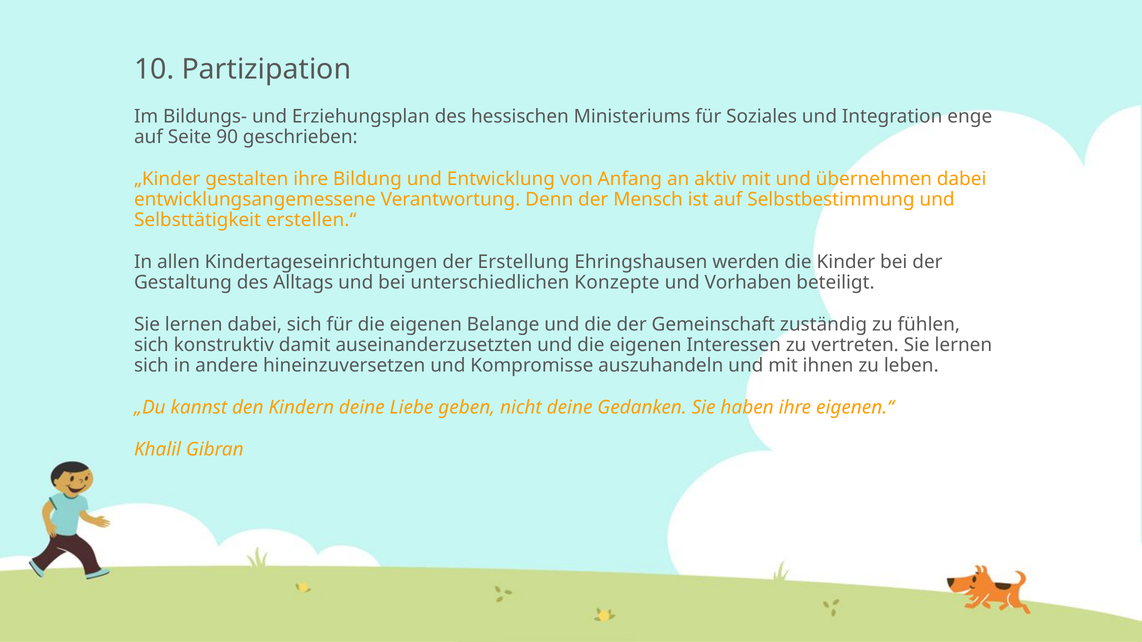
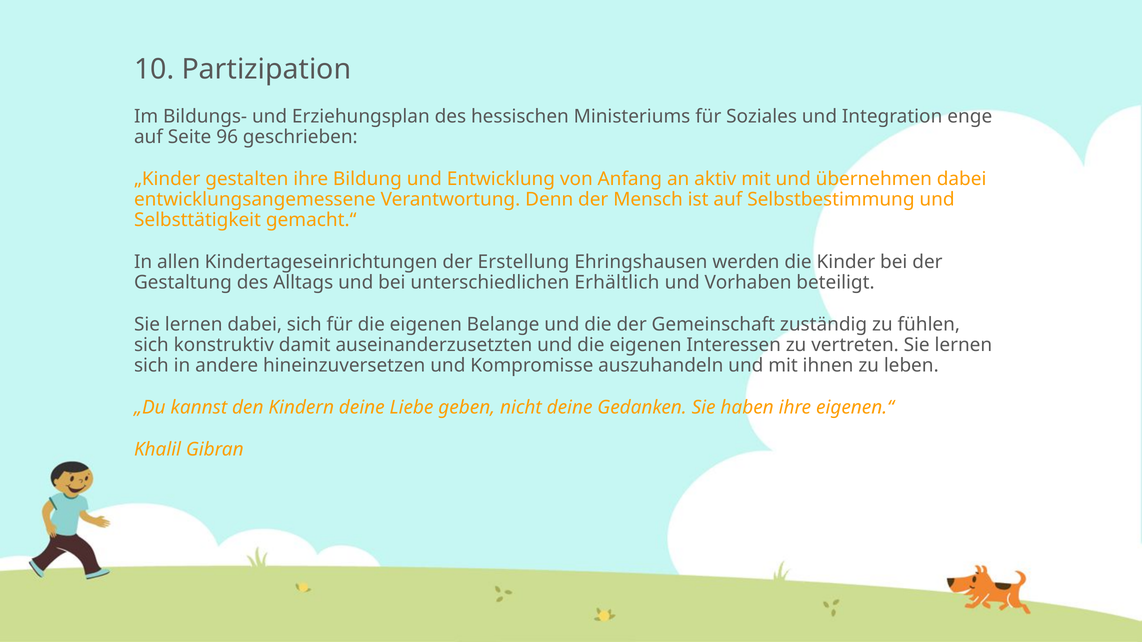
90: 90 -> 96
erstellen.“: erstellen.“ -> gemacht.“
Konzepte: Konzepte -> Erhältlich
